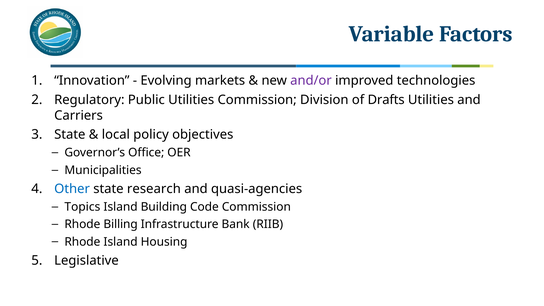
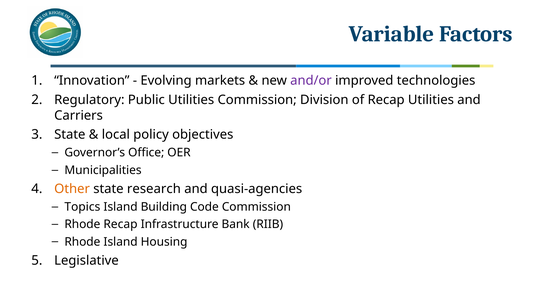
of Drafts: Drafts -> Recap
Other colour: blue -> orange
Rhode Billing: Billing -> Recap
